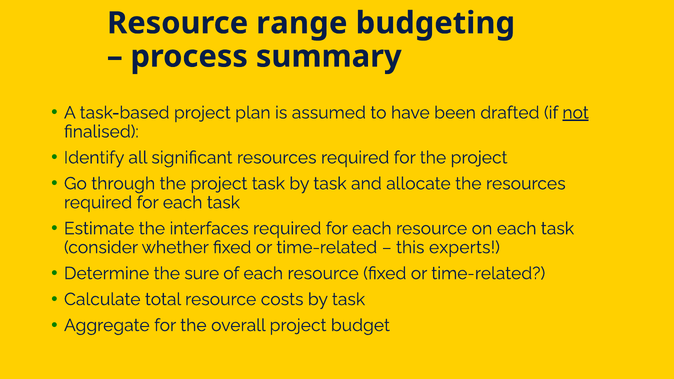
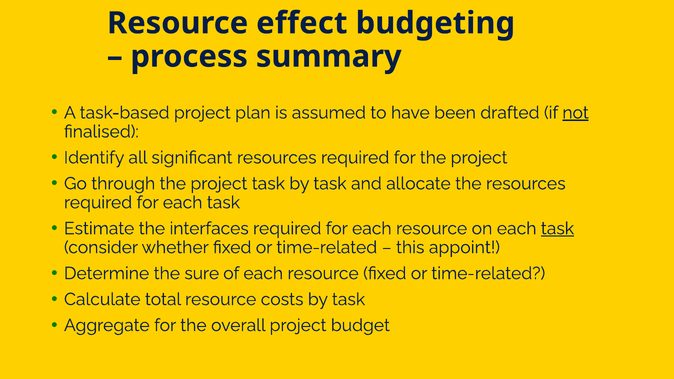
range: range -> effect
task at (558, 229) underline: none -> present
experts: experts -> appoint
